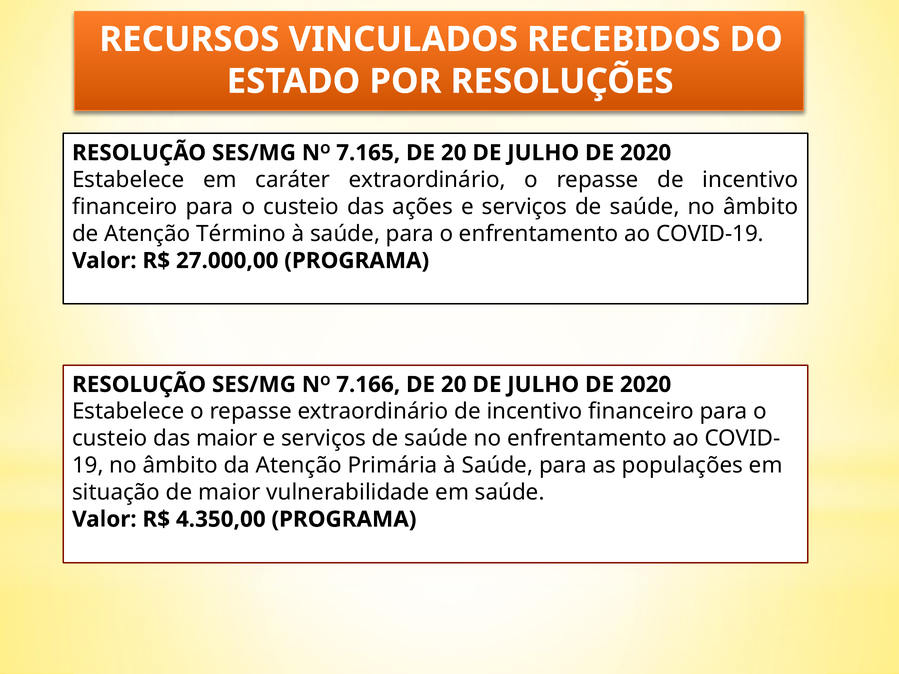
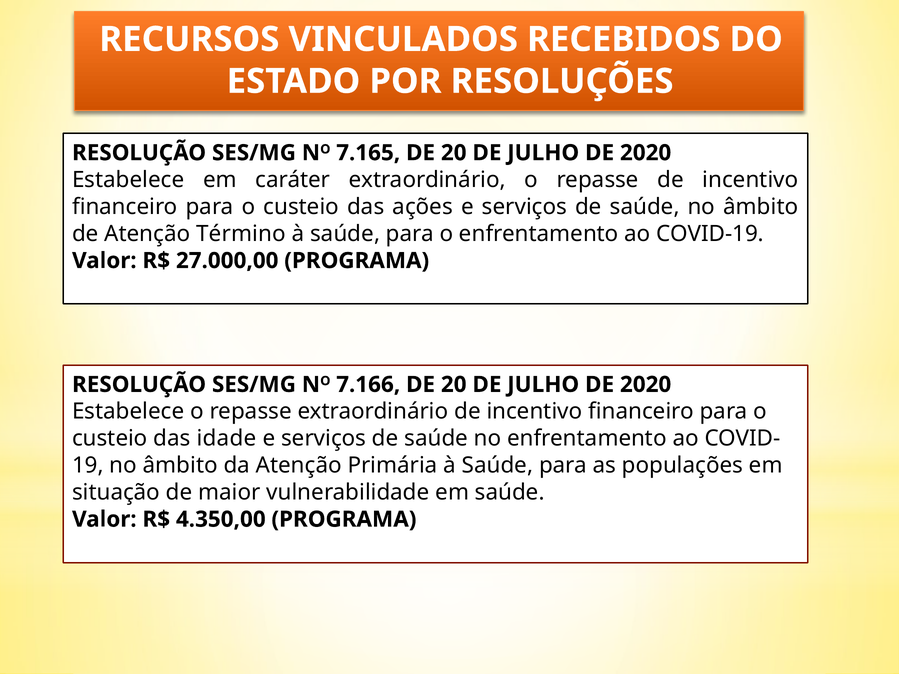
das maior: maior -> idade
